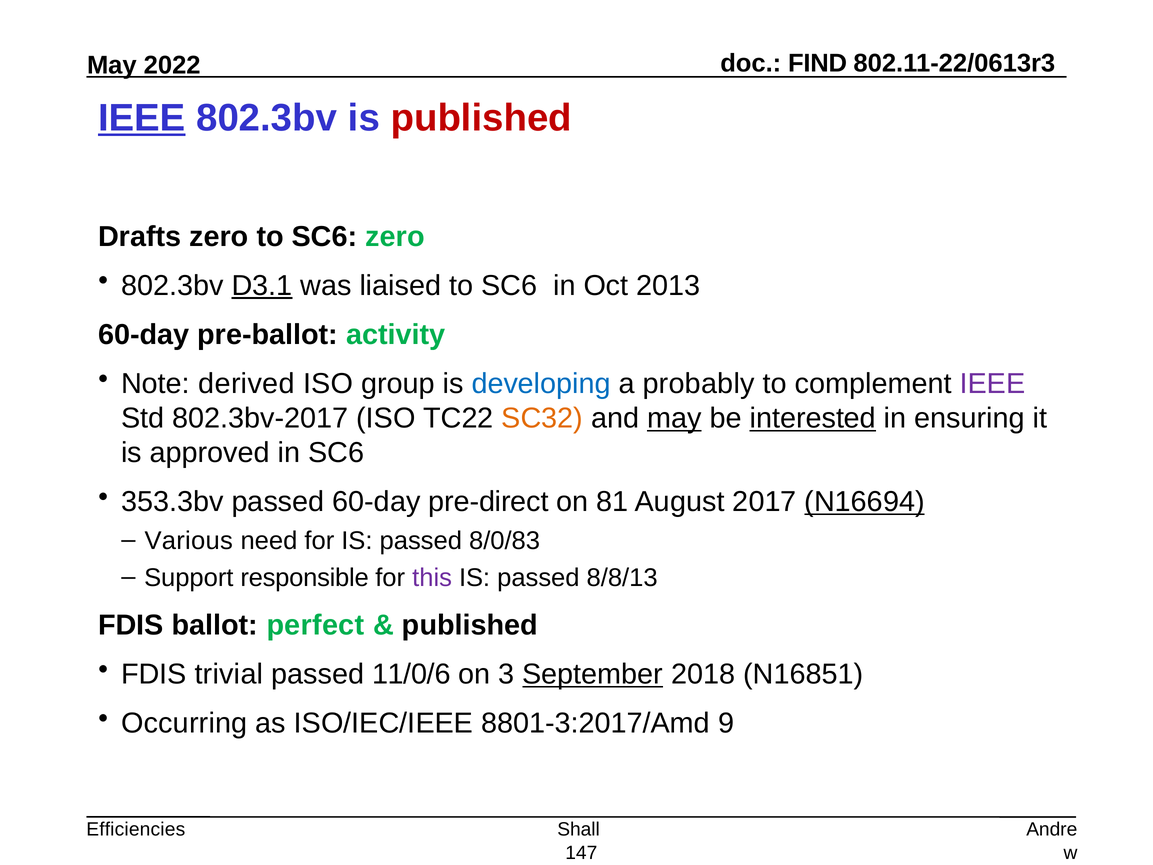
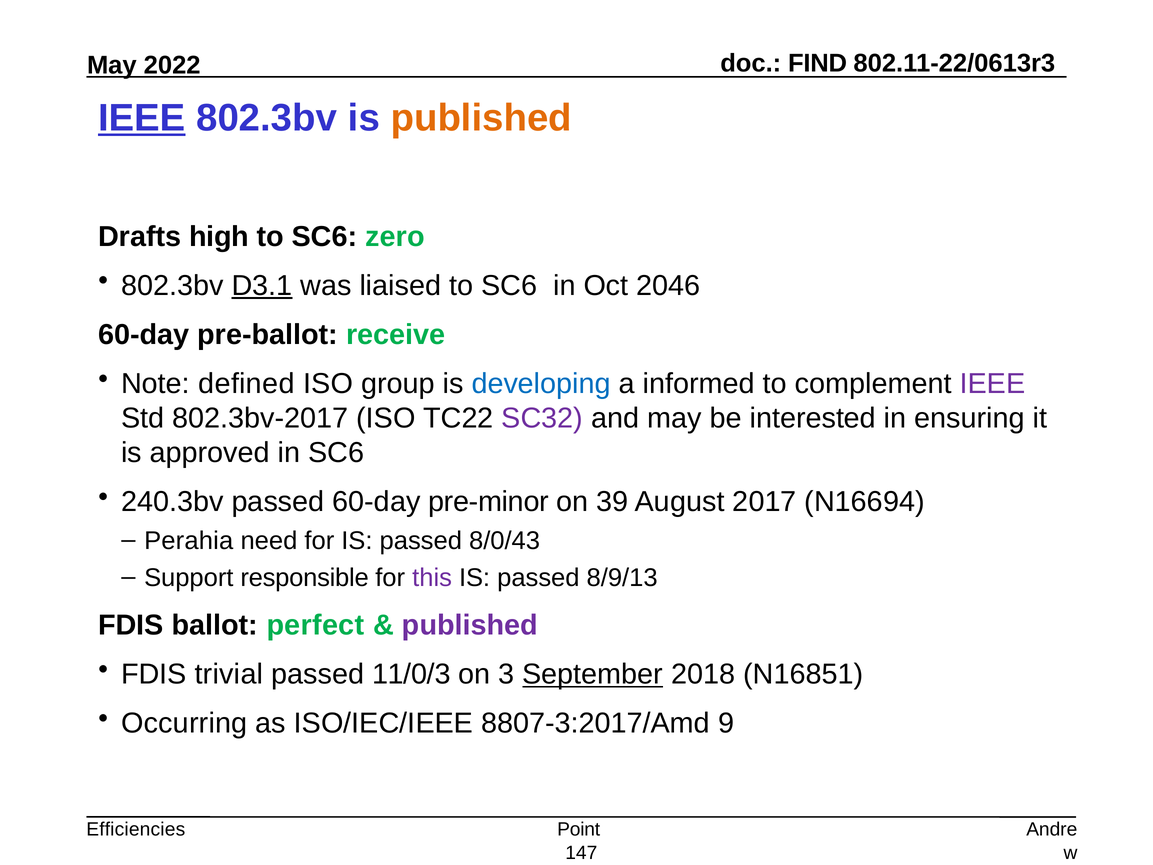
published at (481, 118) colour: red -> orange
Drafts zero: zero -> high
2013: 2013 -> 2046
activity: activity -> receive
derived: derived -> defined
probably: probably -> informed
SC32 colour: orange -> purple
may at (674, 418) underline: present -> none
interested underline: present -> none
353.3bv: 353.3bv -> 240.3bv
pre-direct: pre-direct -> pre-minor
81: 81 -> 39
N16694 underline: present -> none
Various: Various -> Perahia
8/0/83: 8/0/83 -> 8/0/43
8/8/13: 8/8/13 -> 8/9/13
published at (470, 625) colour: black -> purple
11/0/6: 11/0/6 -> 11/0/3
8801-3:2017/Amd: 8801-3:2017/Amd -> 8807-3:2017/Amd
Shall: Shall -> Point
